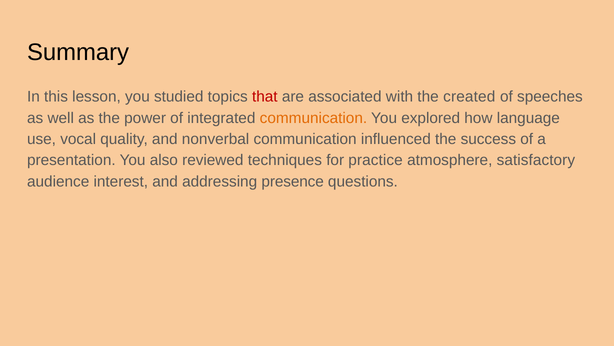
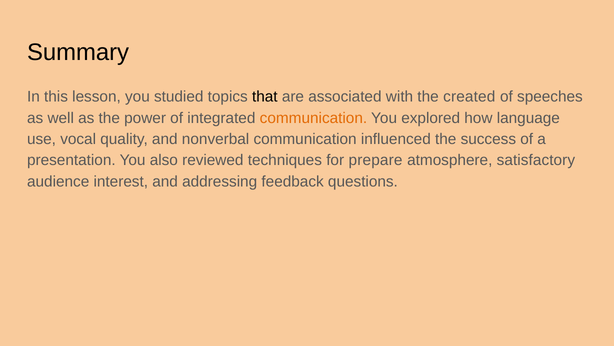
that colour: red -> black
practice: practice -> prepare
presence: presence -> feedback
